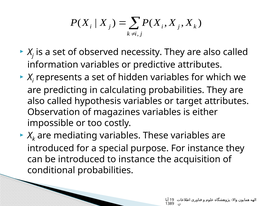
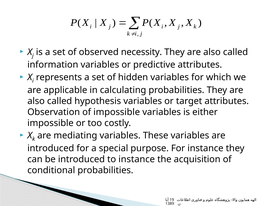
predicting: predicting -> applicable
of magazines: magazines -> impossible
